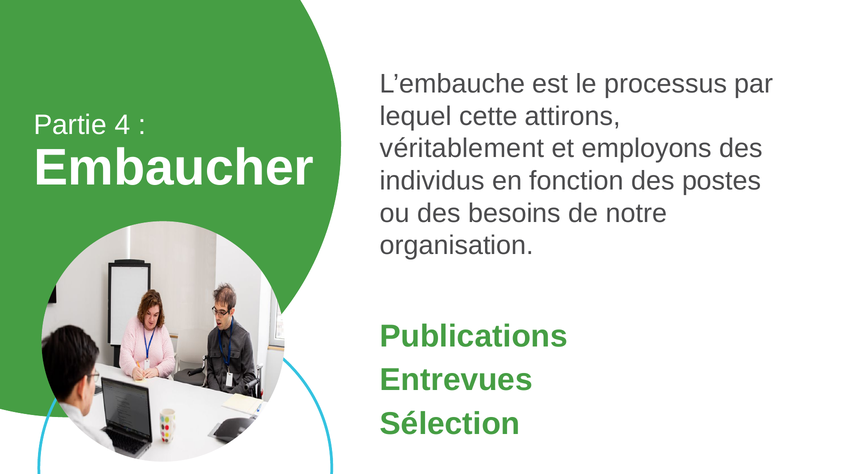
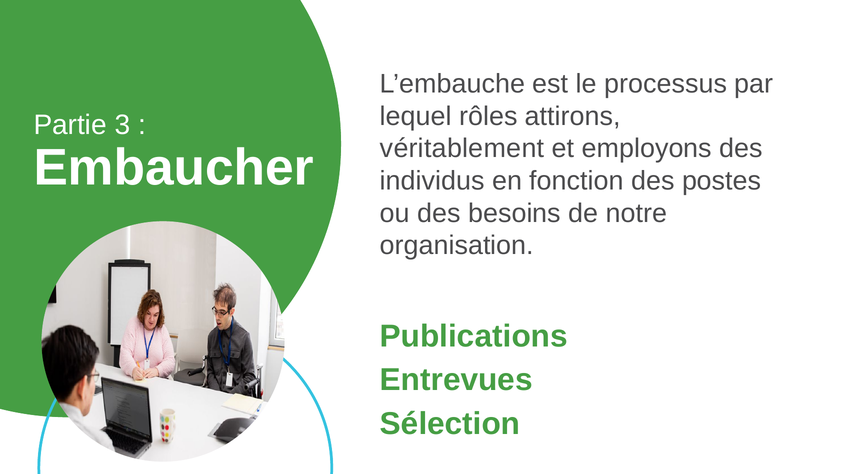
cette: cette -> rôles
4: 4 -> 3
